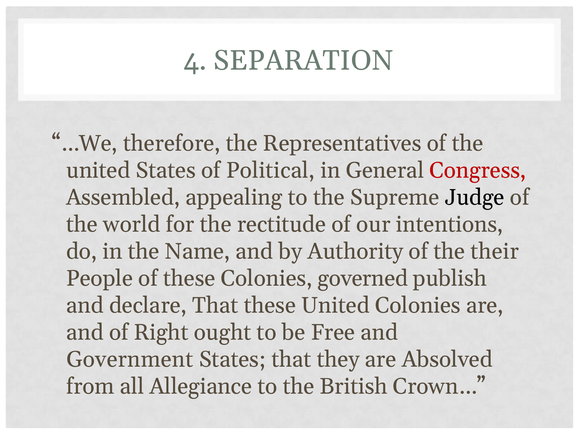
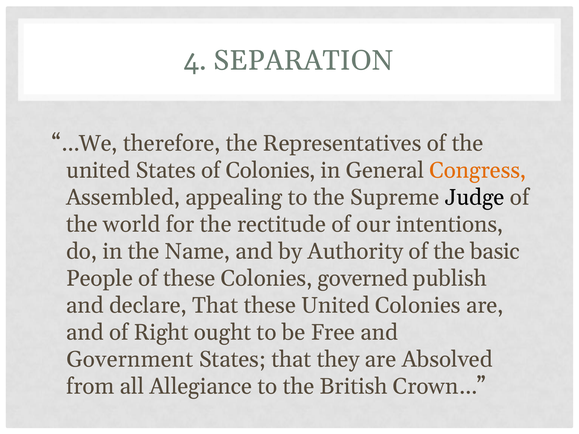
of Political: Political -> Colonies
Congress colour: red -> orange
their: their -> basic
